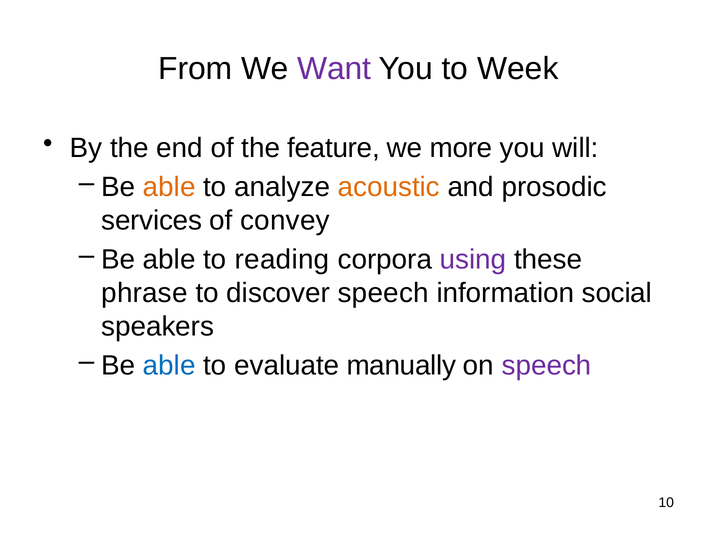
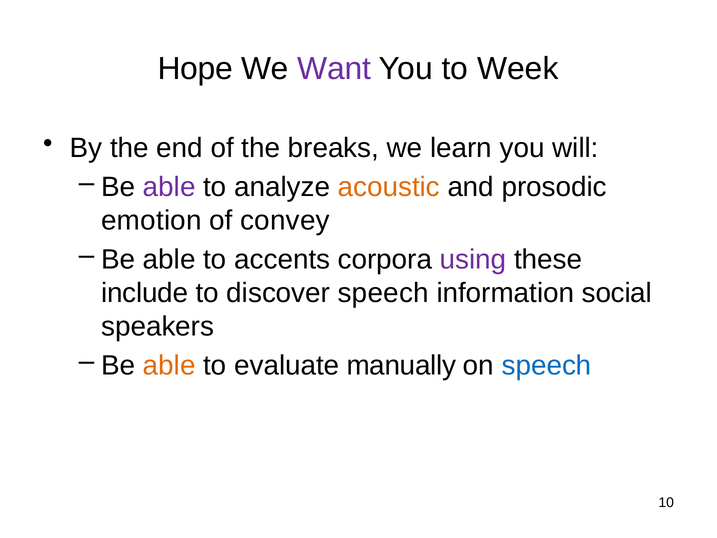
From: From -> Hope
feature: feature -> breaks
more: more -> learn
able at (169, 187) colour: orange -> purple
services: services -> emotion
reading: reading -> accents
phrase: phrase -> include
able at (169, 365) colour: blue -> orange
speech at (547, 365) colour: purple -> blue
